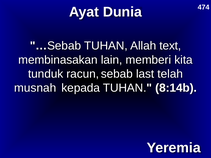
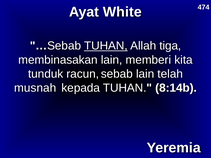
Dunia: Dunia -> White
TUHAN at (106, 46) underline: none -> present
text: text -> tiga
sebab last: last -> lain
